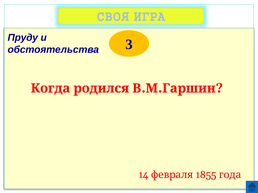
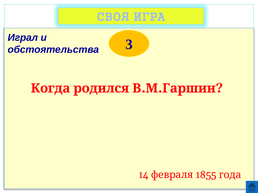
Пруду: Пруду -> Играл
